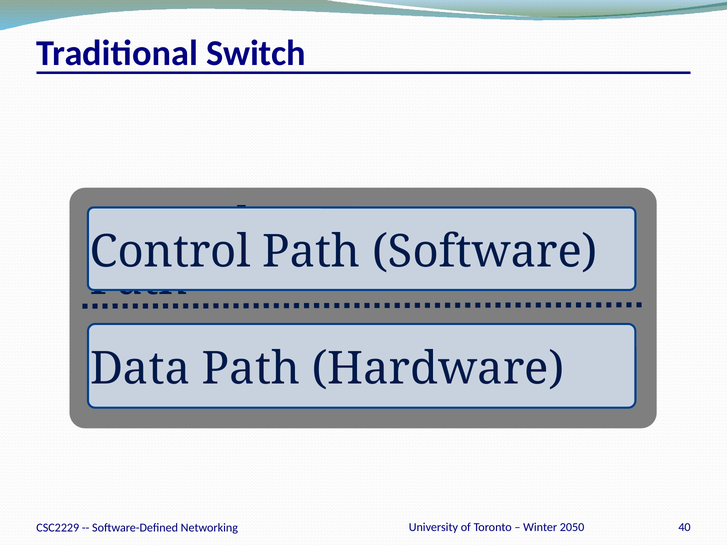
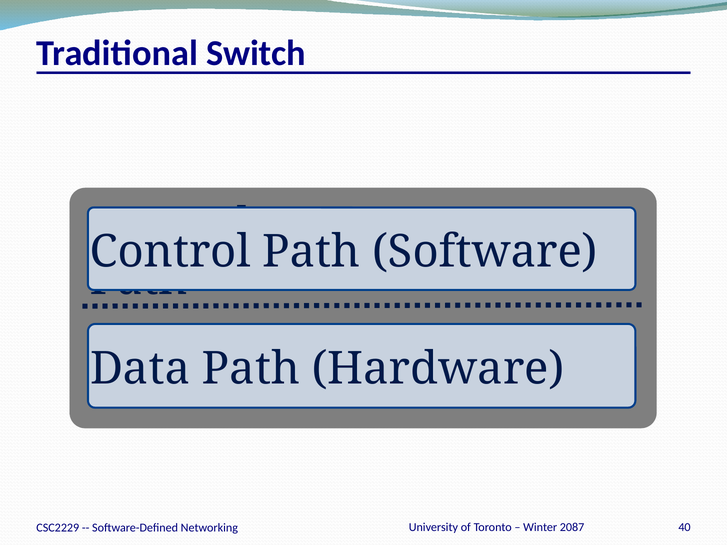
2050: 2050 -> 2087
